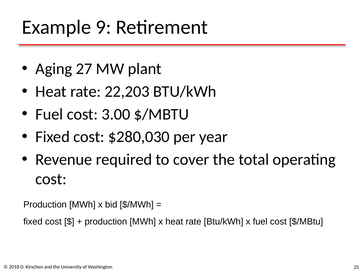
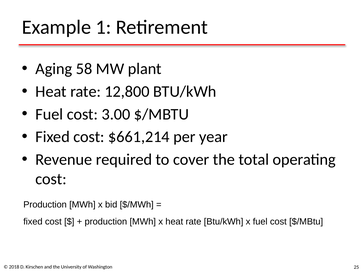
9: 9 -> 1
27: 27 -> 58
22,203: 22,203 -> 12,800
$280,030: $280,030 -> $661,214
